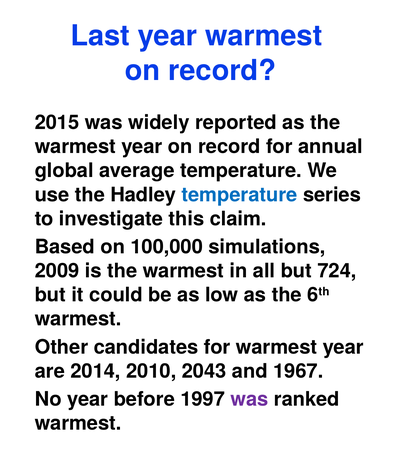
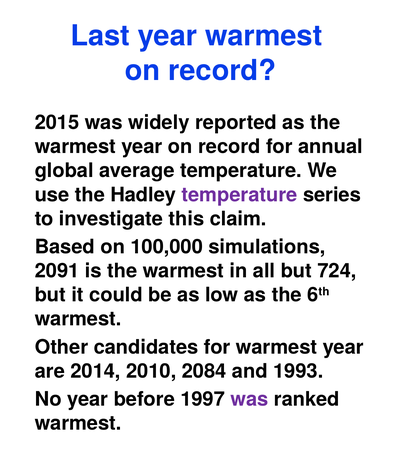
temperature at (239, 195) colour: blue -> purple
2009: 2009 -> 2091
2043: 2043 -> 2084
1967: 1967 -> 1993
